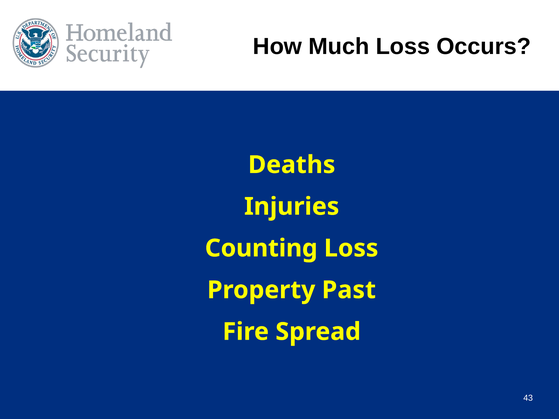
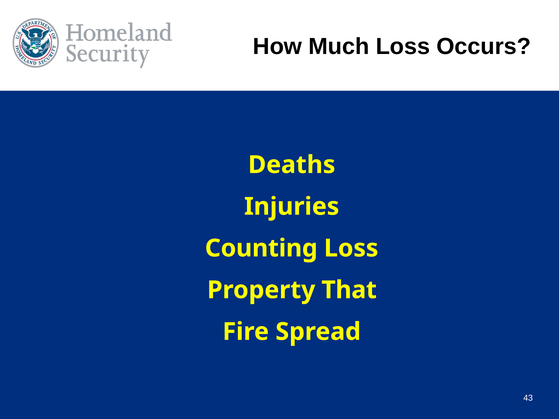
Past: Past -> That
